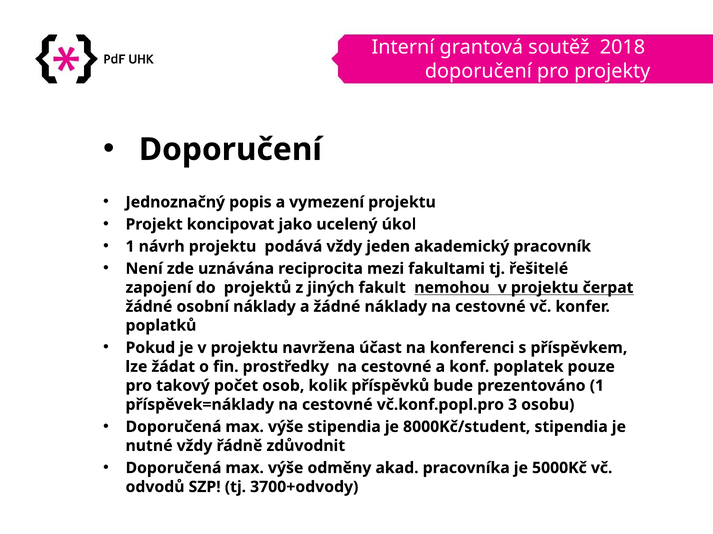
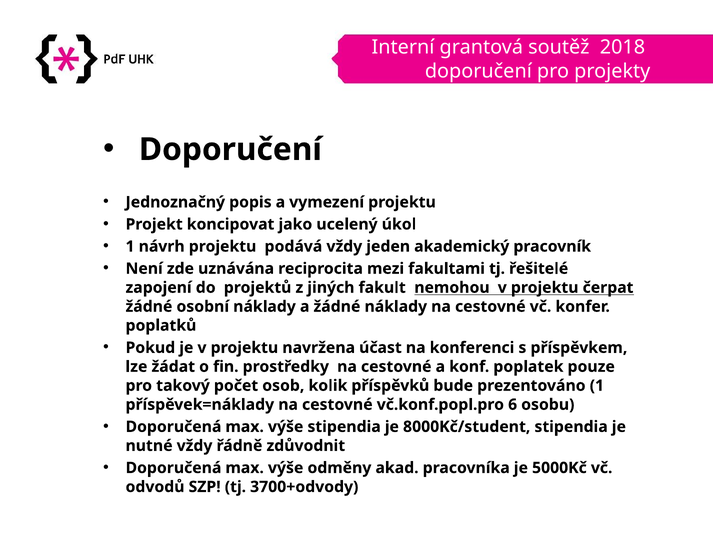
3: 3 -> 6
